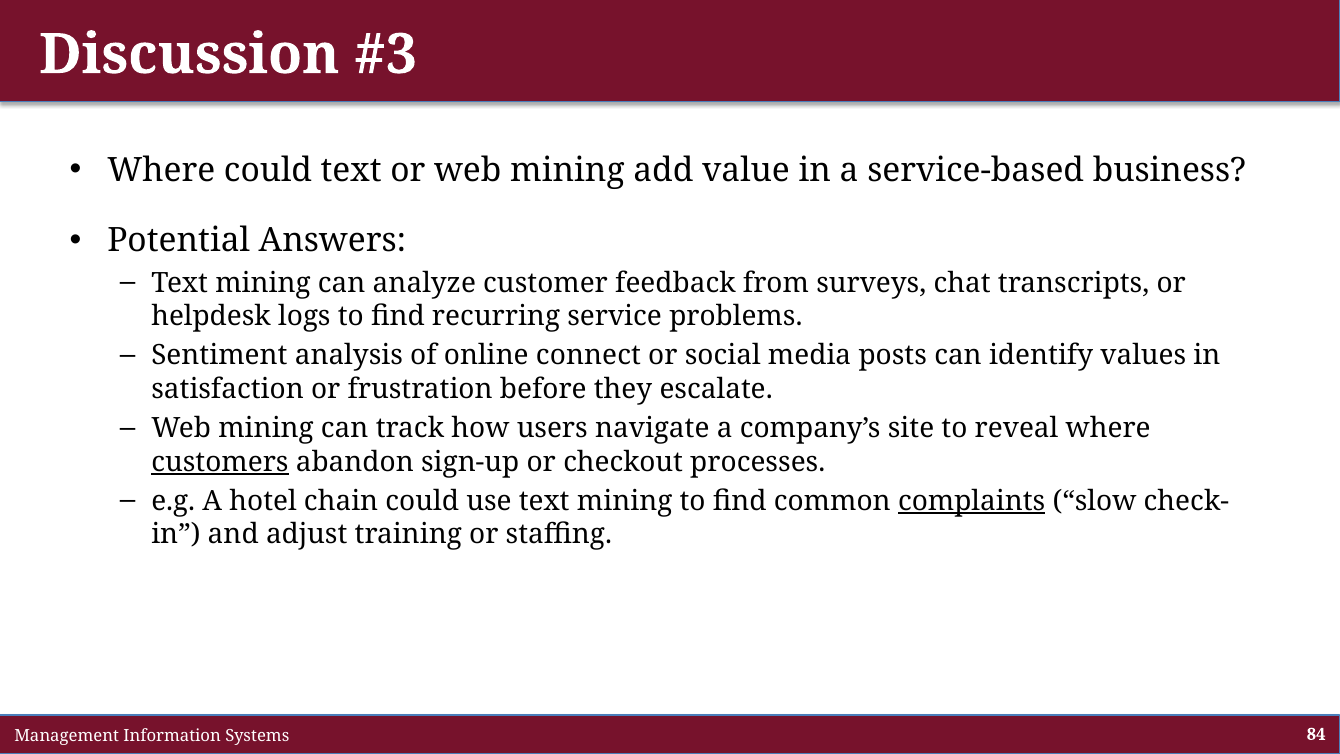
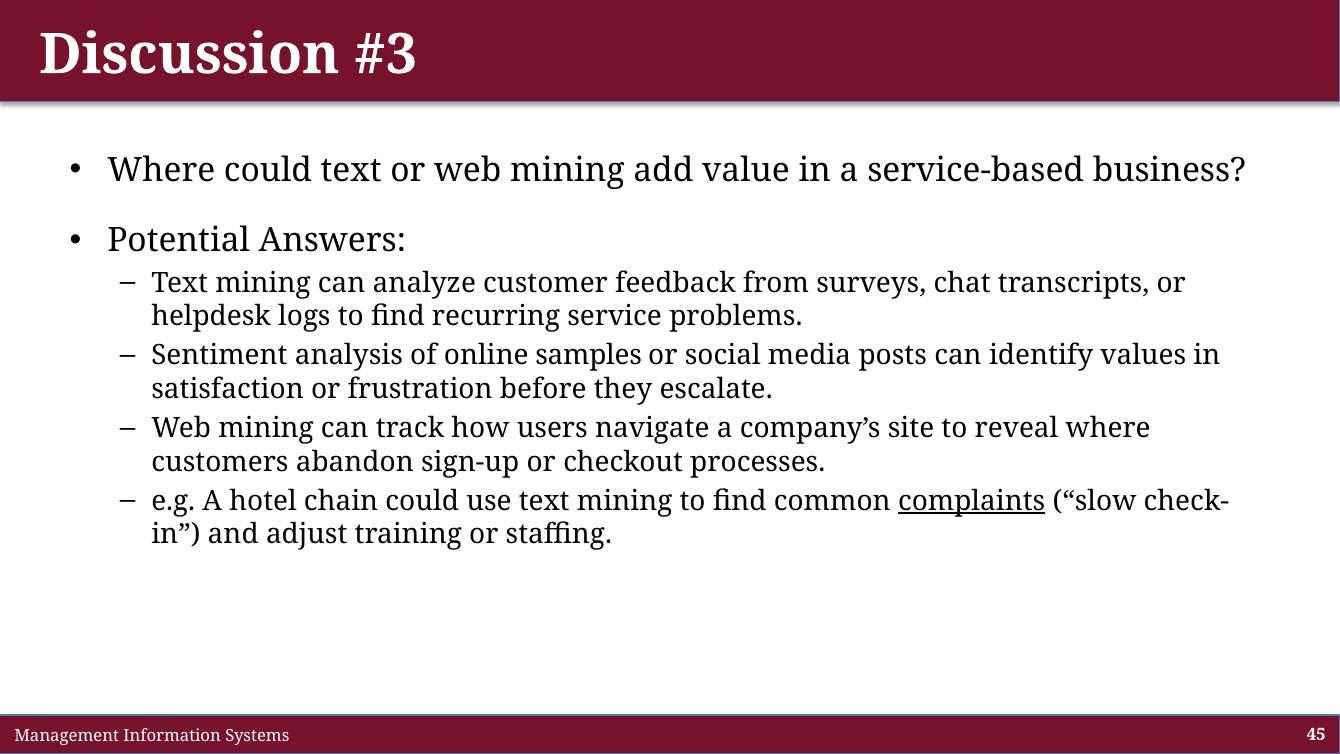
connect: connect -> samples
customers underline: present -> none
84: 84 -> 45
